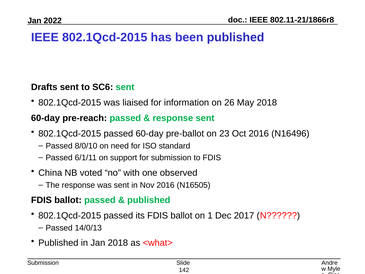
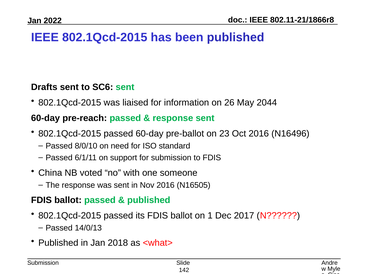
May 2018: 2018 -> 2044
observed: observed -> someone
